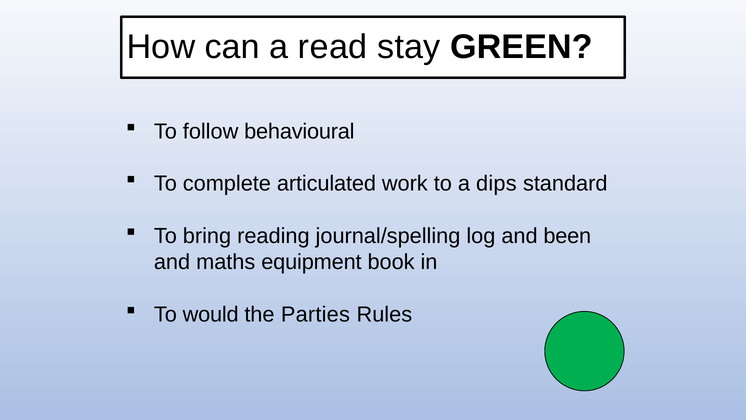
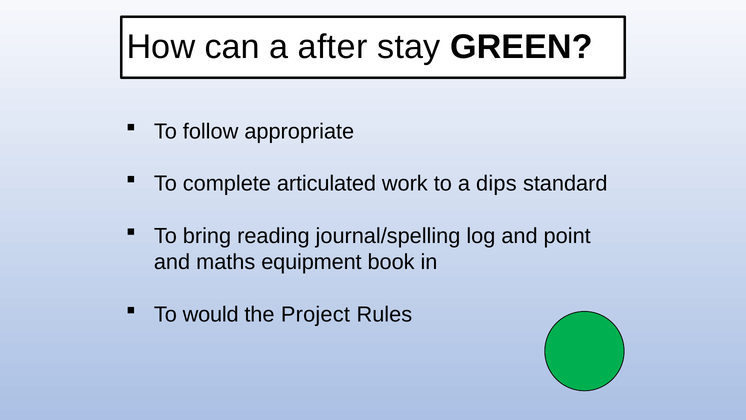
read: read -> after
behavioural: behavioural -> appropriate
been: been -> point
Parties: Parties -> Project
